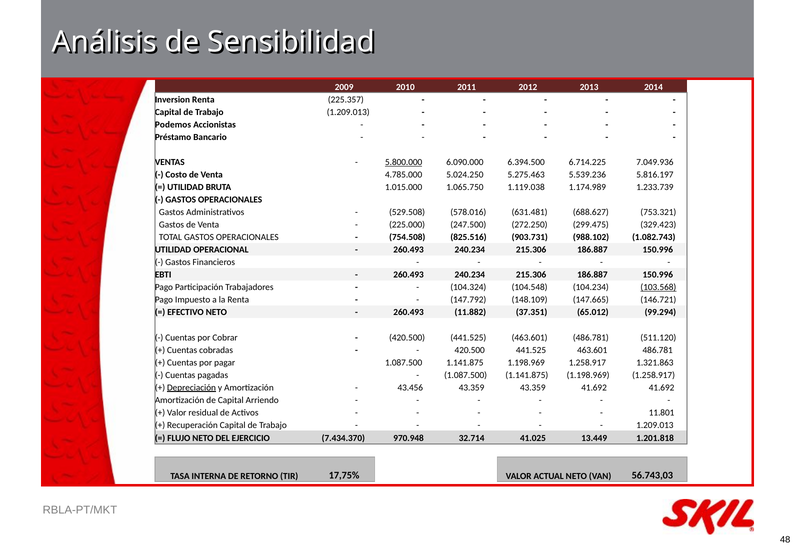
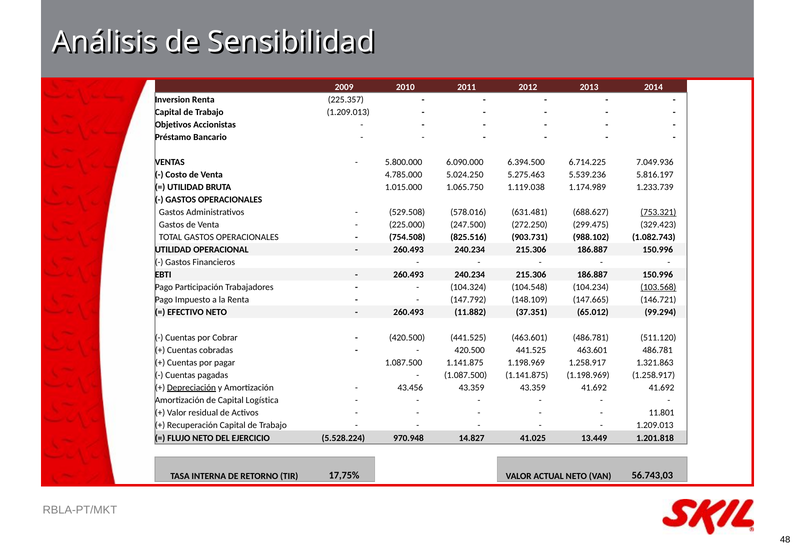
Podemos: Podemos -> Objetivos
5.800.000 underline: present -> none
753.321 underline: none -> present
Arriendo: Arriendo -> Logística
7.434.370: 7.434.370 -> 5.528.224
32.714: 32.714 -> 14.827
